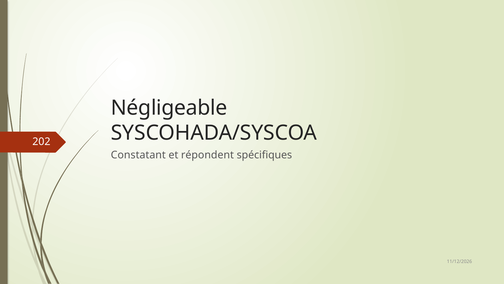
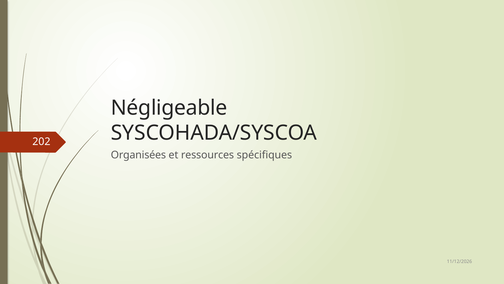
Constatant: Constatant -> Organisées
répondent: répondent -> ressources
